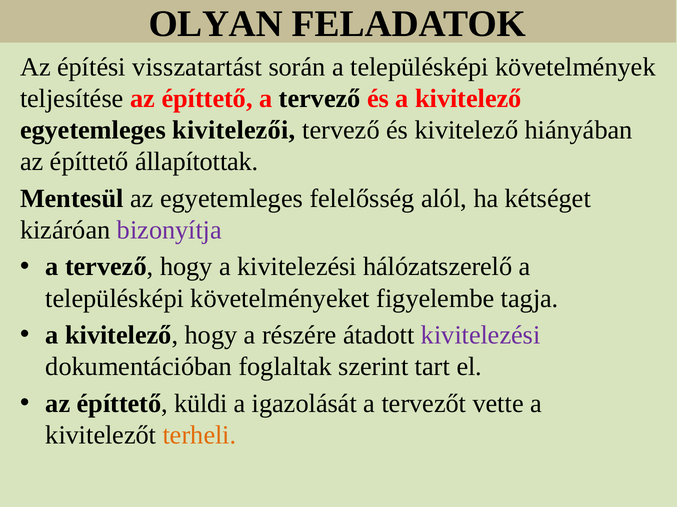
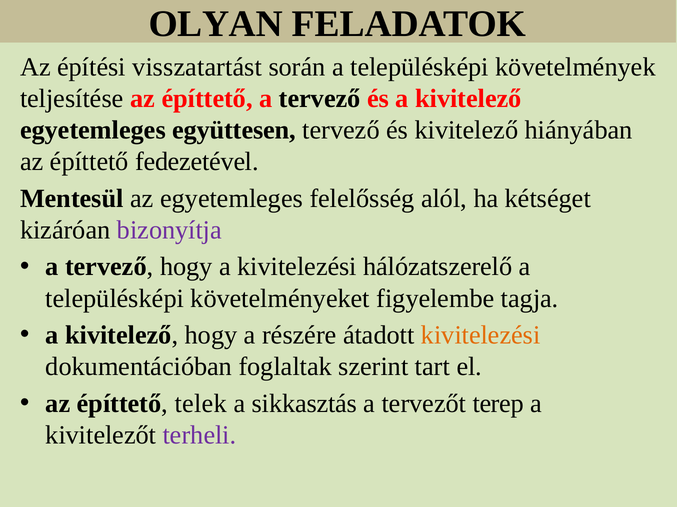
kivitelezői: kivitelezői -> együttesen
állapítottak: állapítottak -> fedezetével
kivitelezési at (481, 336) colour: purple -> orange
küldi: küldi -> telek
igazolását: igazolását -> sikkasztás
vette: vette -> terep
terheli colour: orange -> purple
